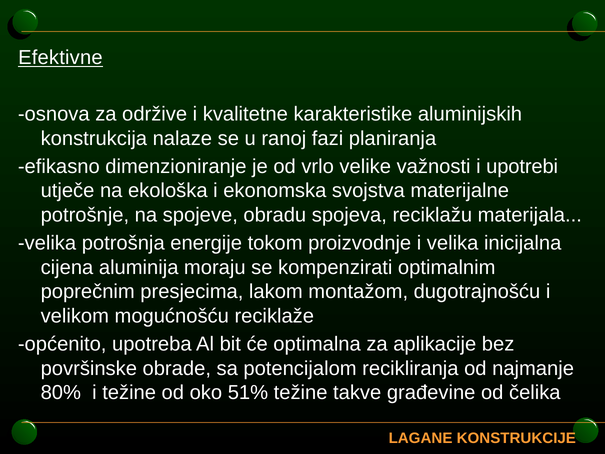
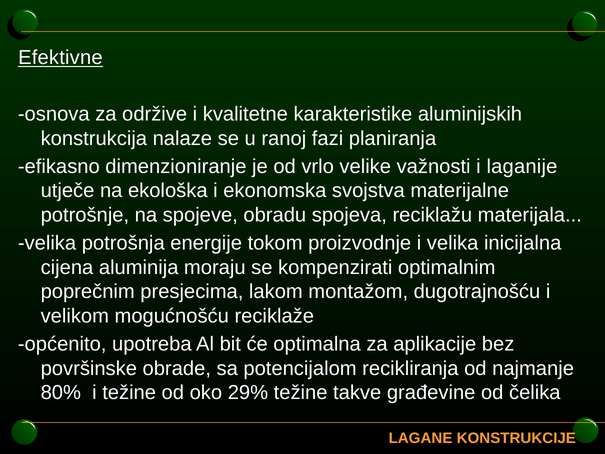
upotrebi: upotrebi -> laganije
51%: 51% -> 29%
